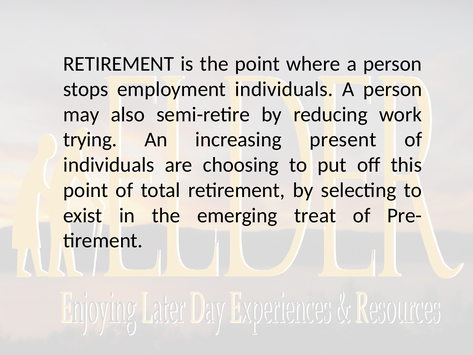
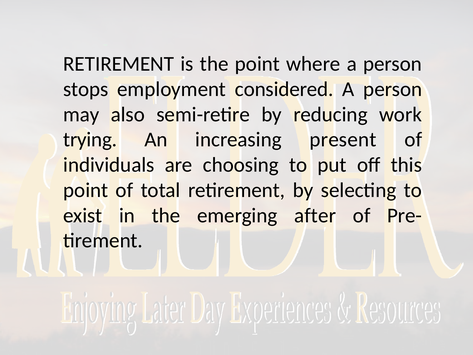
employment individuals: individuals -> considered
treat: treat -> after
